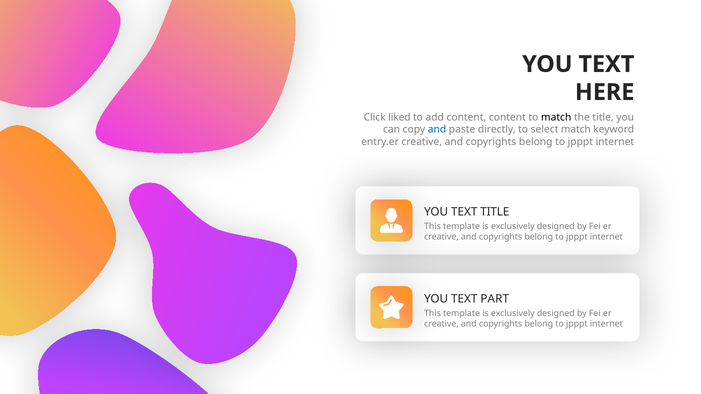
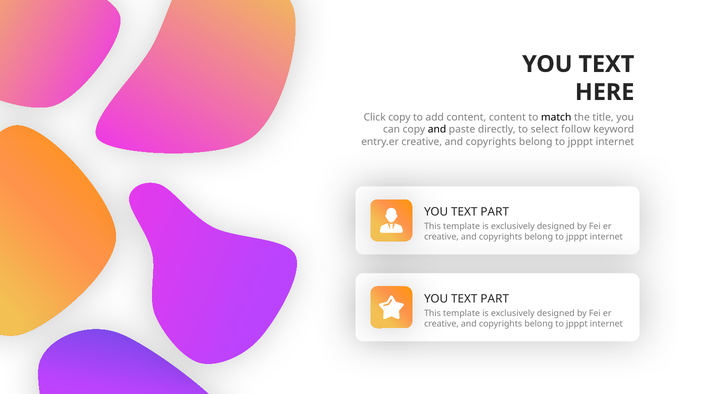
Click liked: liked -> copy
and at (437, 130) colour: blue -> black
select match: match -> follow
TITLE at (495, 212): TITLE -> PART
